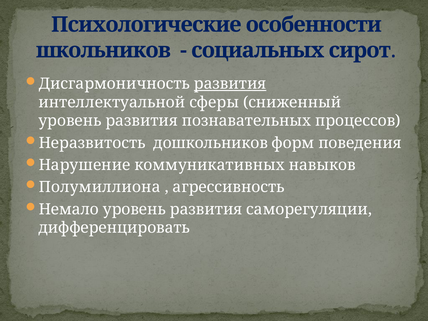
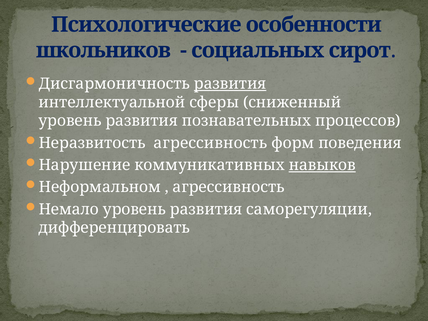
Неразвитость дошкольников: дошкольников -> агрессивность
навыков underline: none -> present
Полумиллиона: Полумиллиона -> Неформальном
